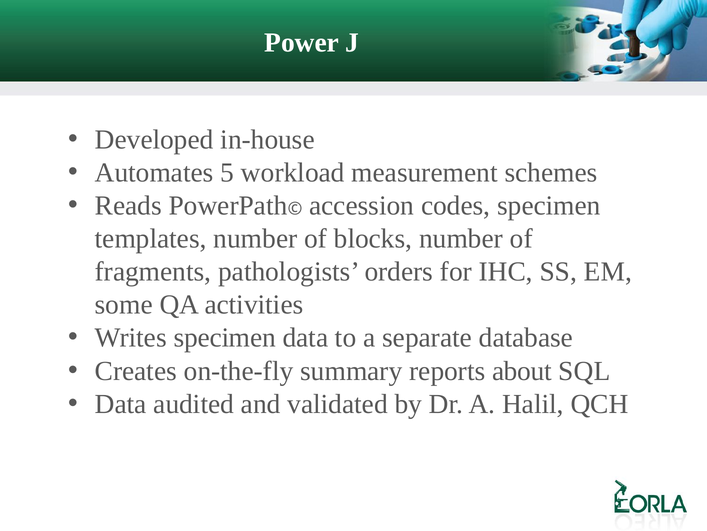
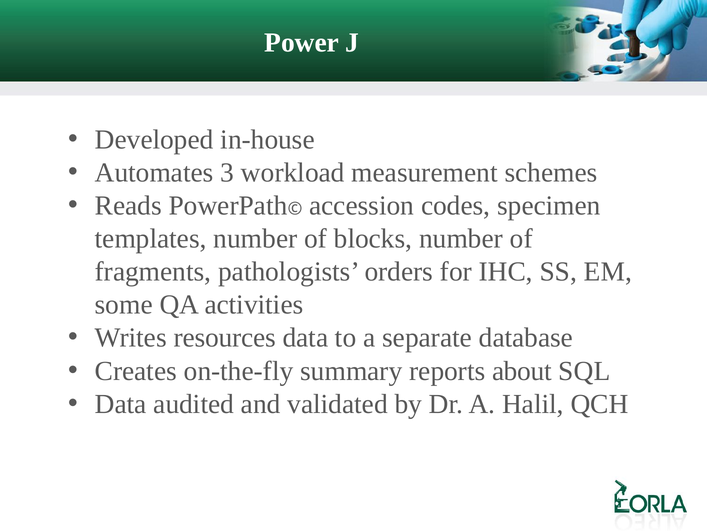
5: 5 -> 3
Writes specimen: specimen -> resources
